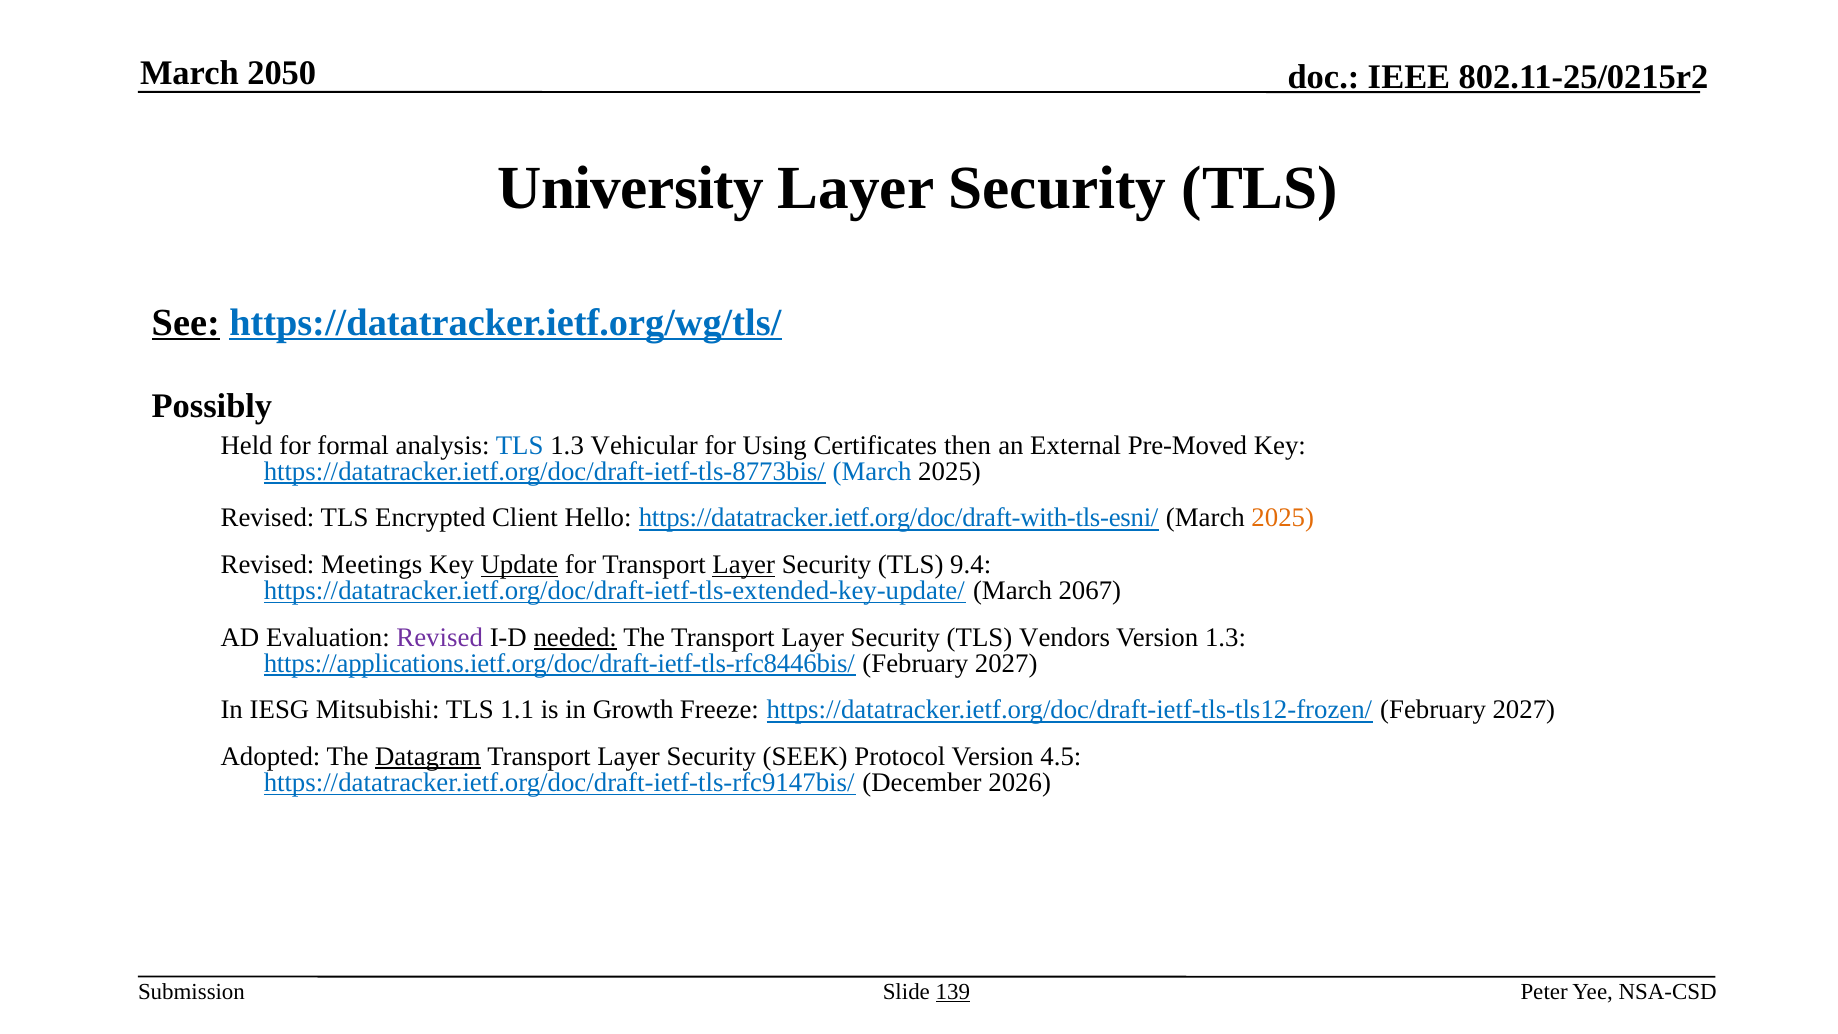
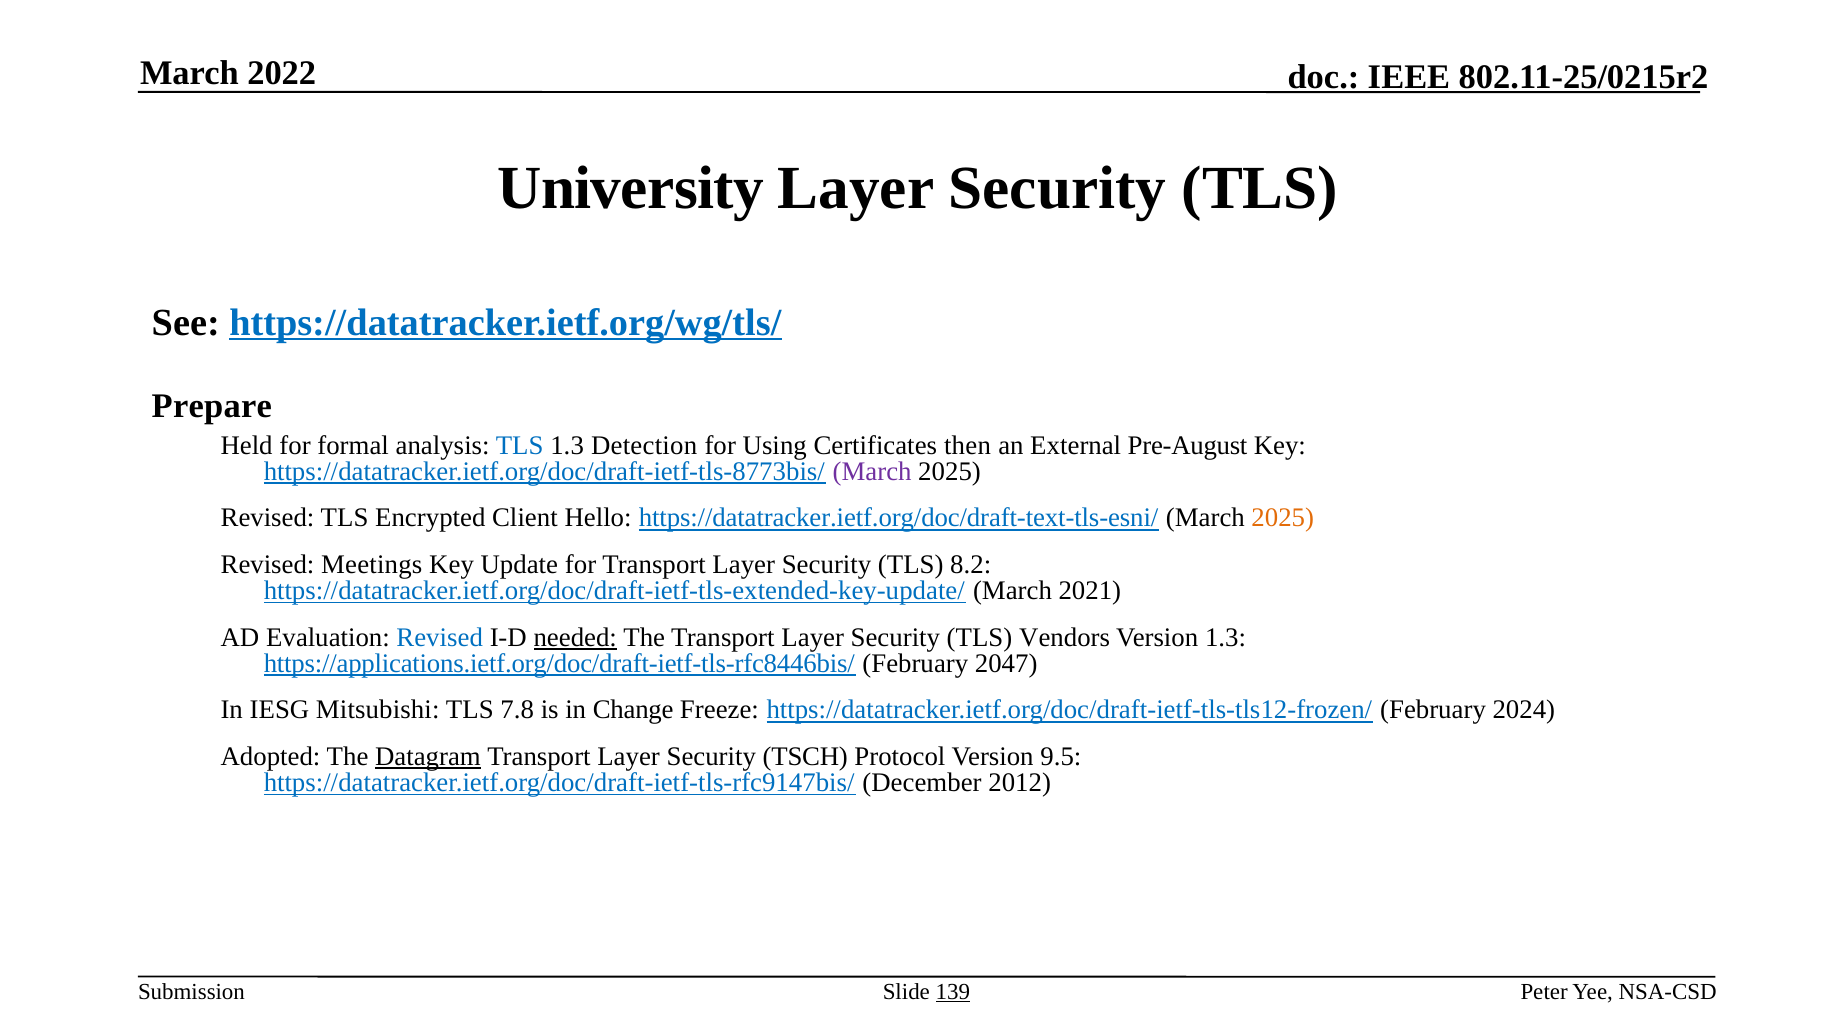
2050: 2050 -> 2022
See underline: present -> none
Possibly: Possibly -> Prepare
Vehicular: Vehicular -> Detection
Pre-Moved: Pre-Moved -> Pre-August
March at (872, 471) colour: blue -> purple
https://datatracker.ietf.org/doc/draft-with-tls-esni/: https://datatracker.ietf.org/doc/draft-with-tls-esni/ -> https://datatracker.ietf.org/doc/draft-text-tls-esni/
Update underline: present -> none
Layer at (744, 565) underline: present -> none
9.4: 9.4 -> 8.2
2067: 2067 -> 2021
Revised at (440, 637) colour: purple -> blue
2027 at (1006, 663): 2027 -> 2047
1.1: 1.1 -> 7.8
Growth: Growth -> Change
https://datatracker.ietf.org/doc/draft-ietf-tls-tls12-frozen/ February 2027: 2027 -> 2024
SEEK: SEEK -> TSCH
4.5: 4.5 -> 9.5
2026: 2026 -> 2012
